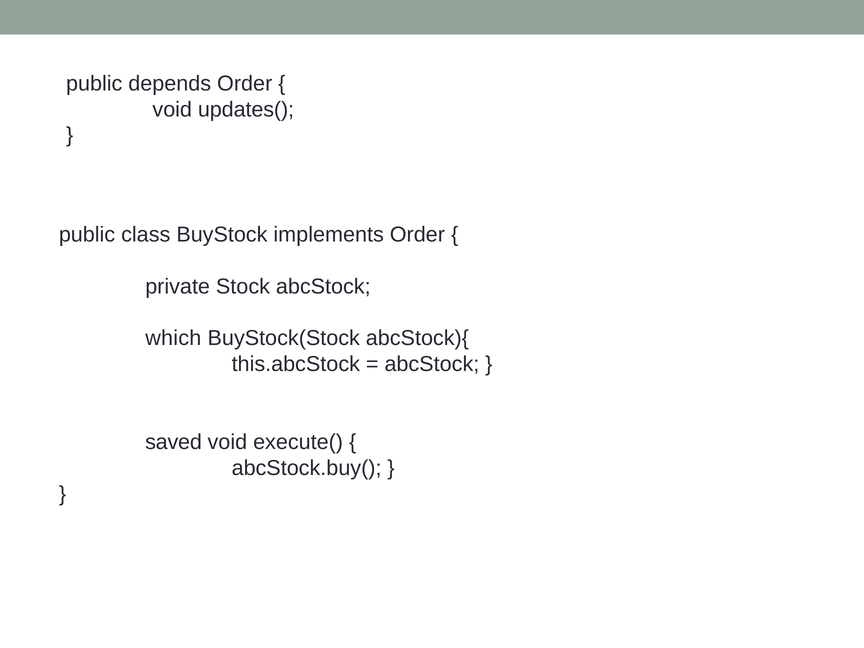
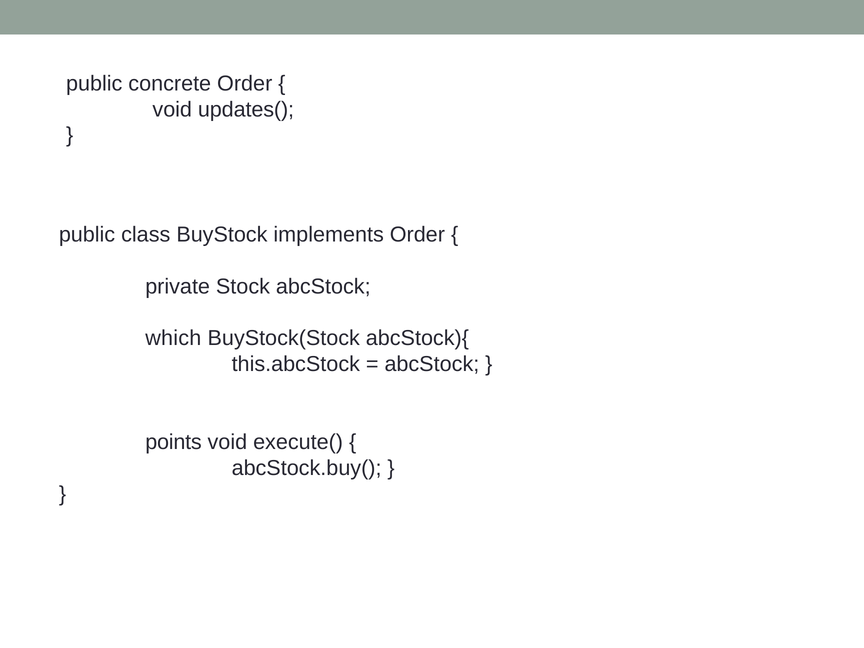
depends: depends -> concrete
saved: saved -> points
